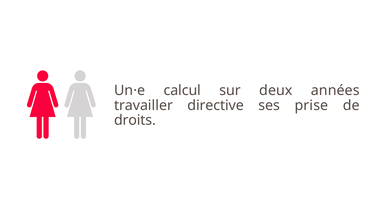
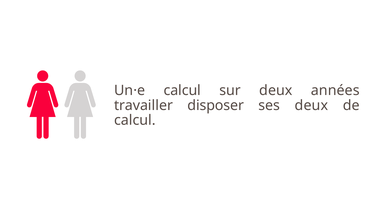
directive: directive -> disposer
ses prise: prise -> deux
droits at (135, 120): droits -> calcul
